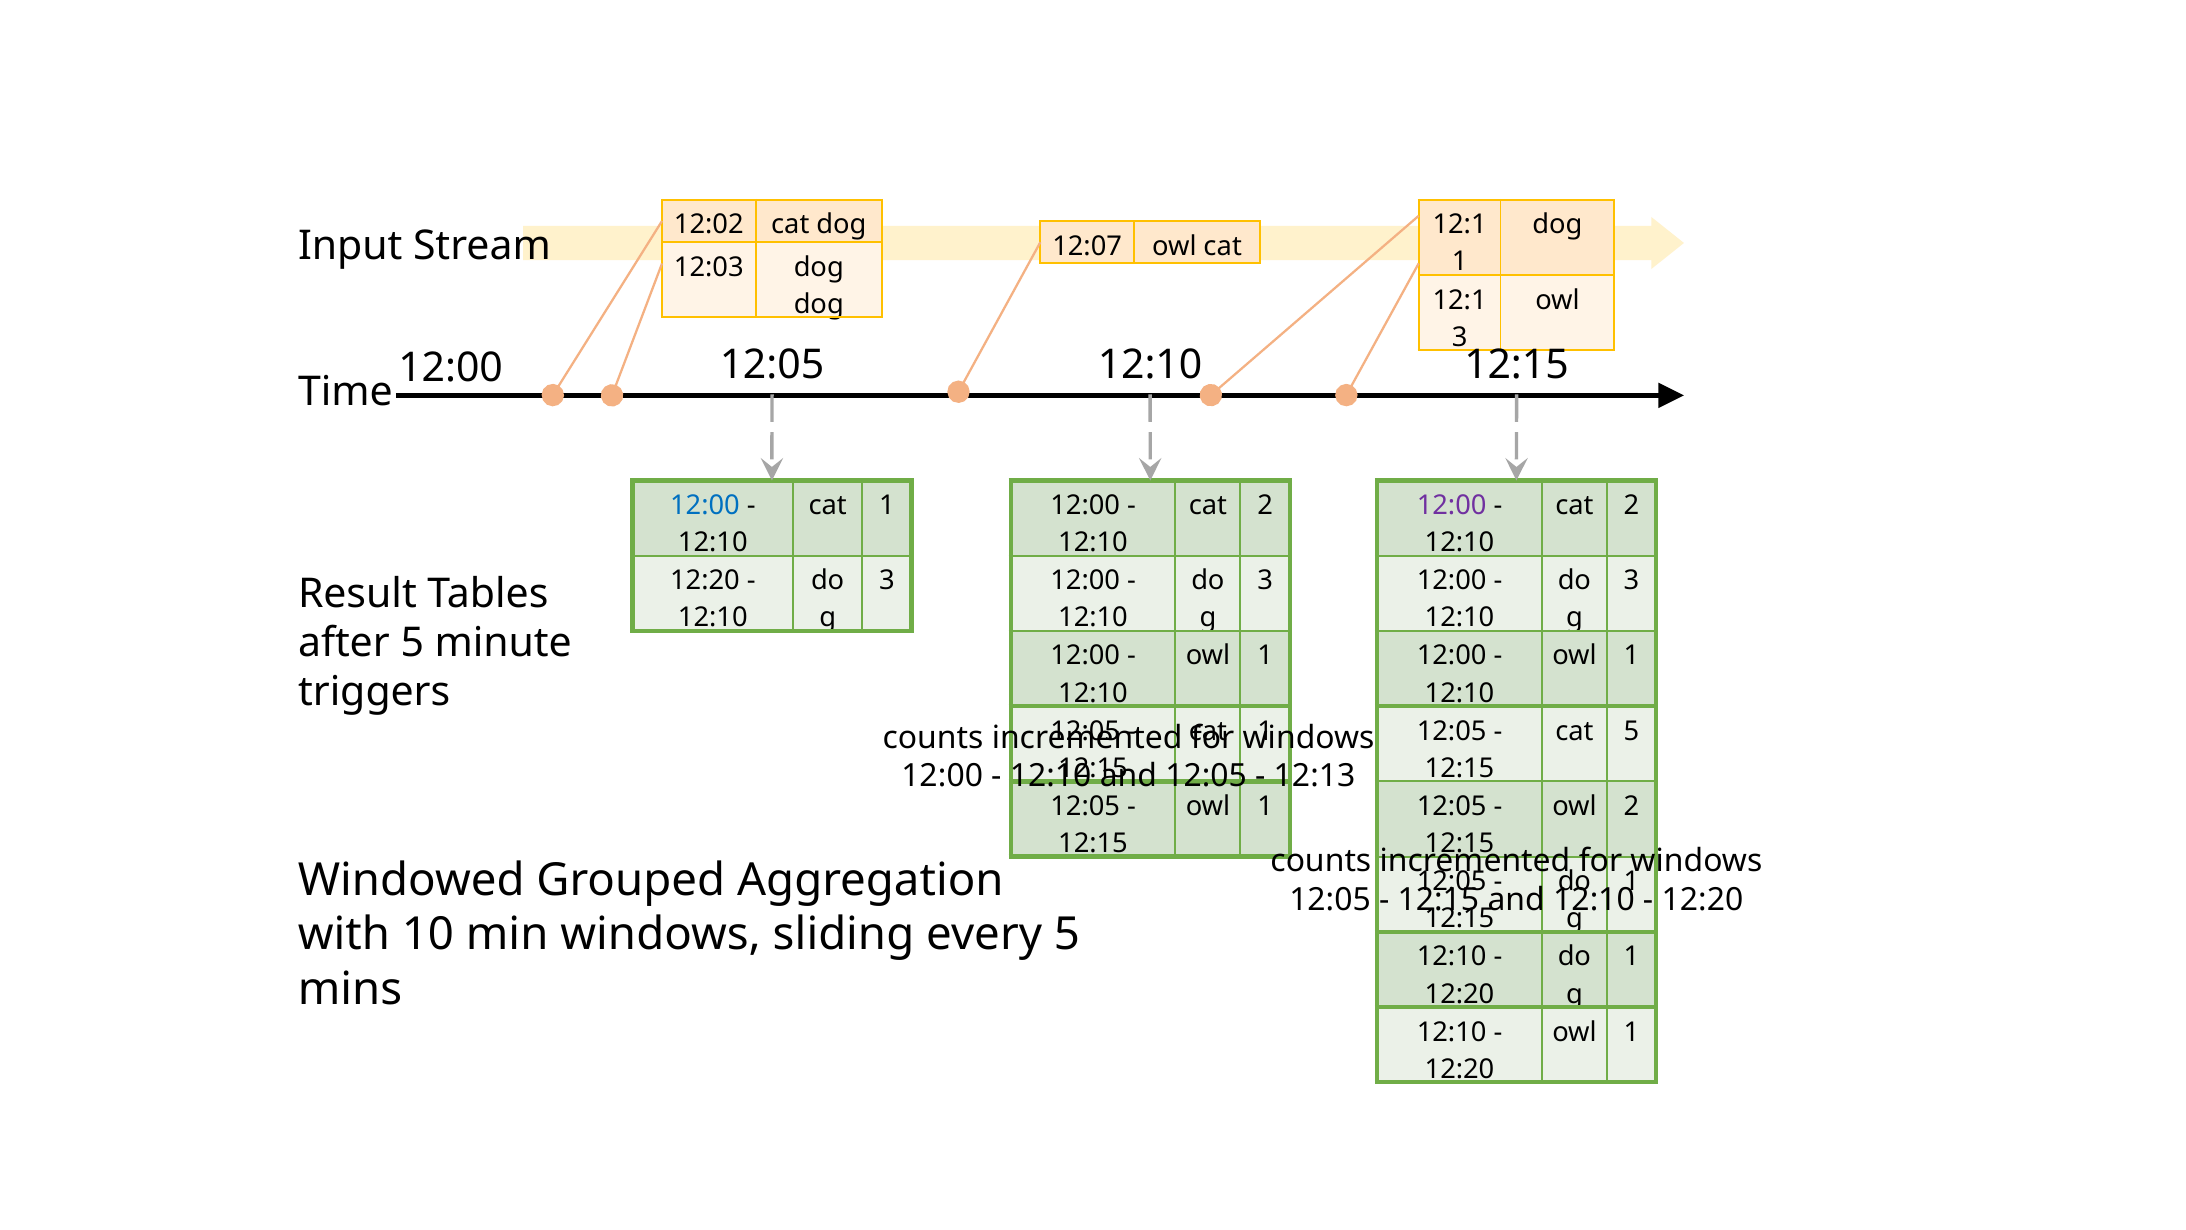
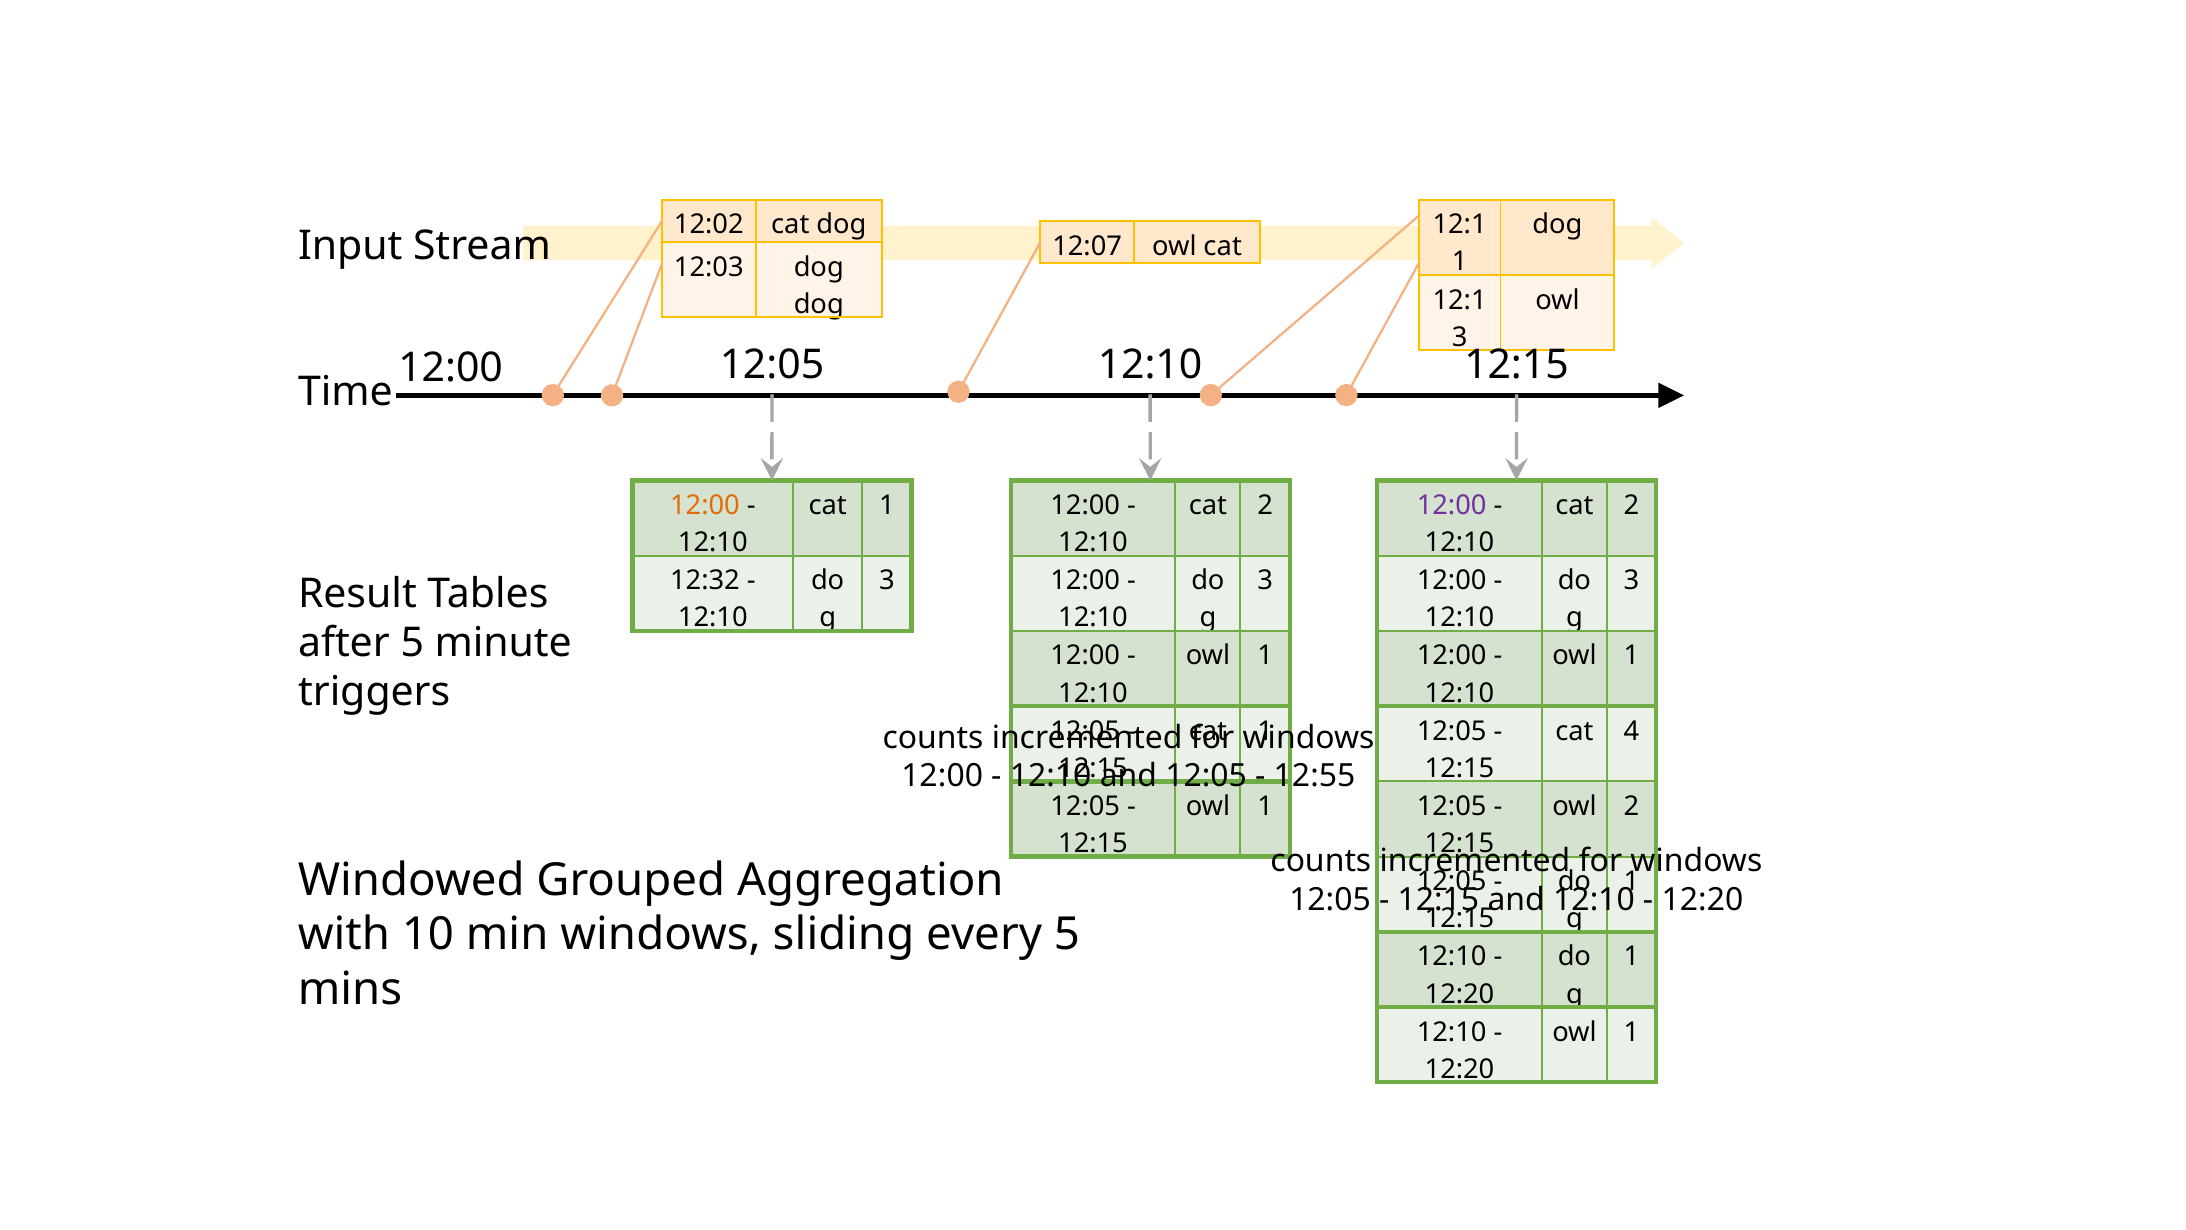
12:00 at (705, 505) colour: blue -> orange
12:20 at (705, 581): 12:20 -> 12:32
cat 5: 5 -> 4
12:13: 12:13 -> 12:55
